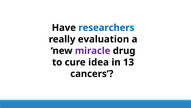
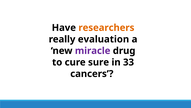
researchers colour: blue -> orange
idea: idea -> sure
13: 13 -> 33
